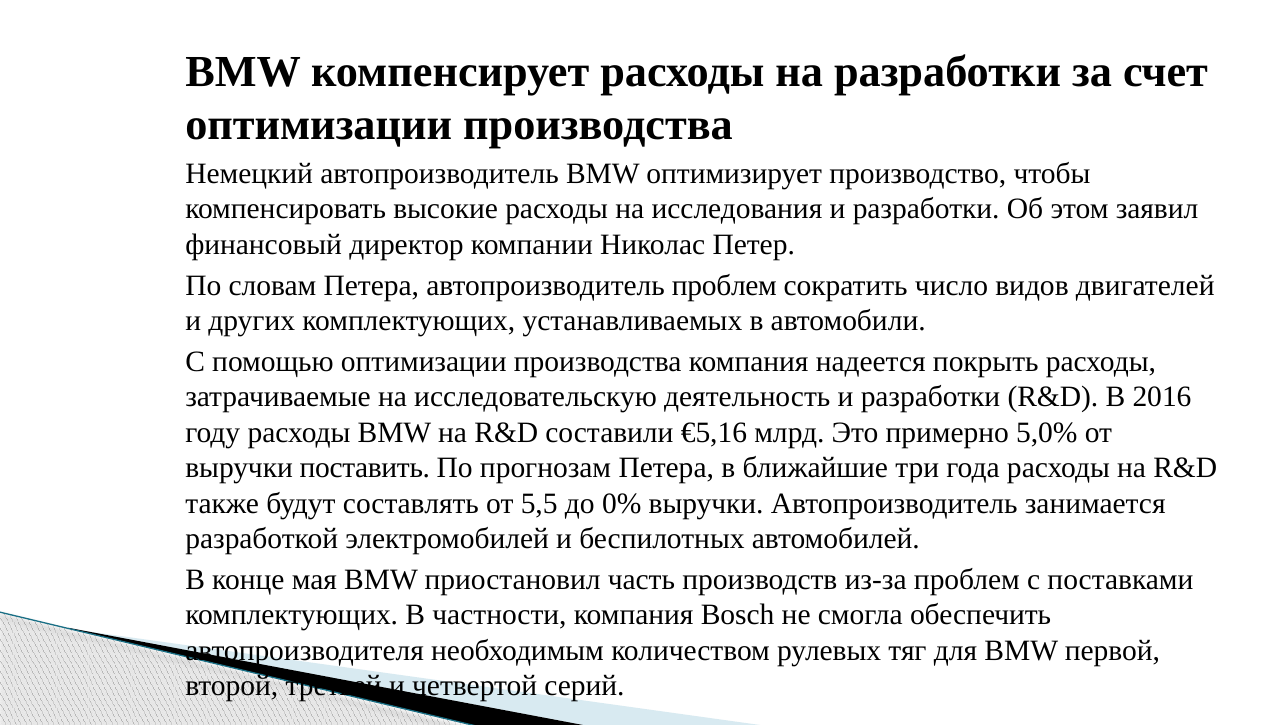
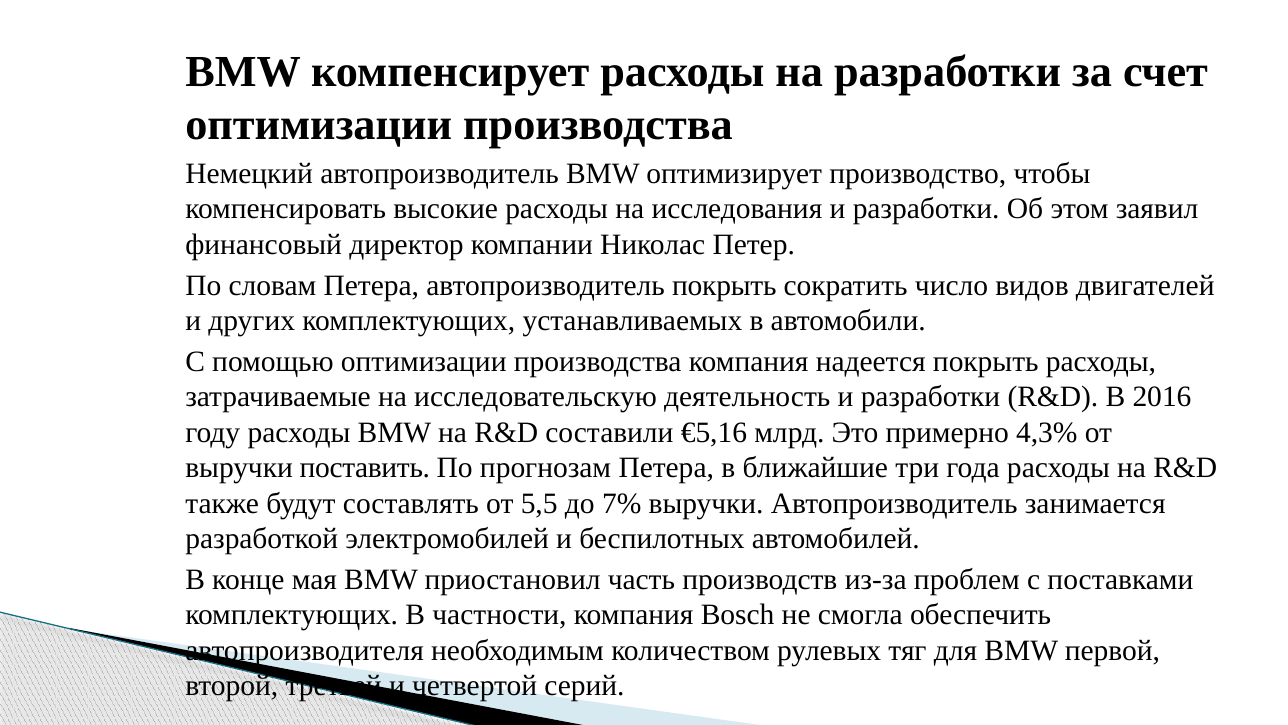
автопроизводитель проблем: проблем -> покрыть
5,0%: 5,0% -> 4,3%
0%: 0% -> 7%
